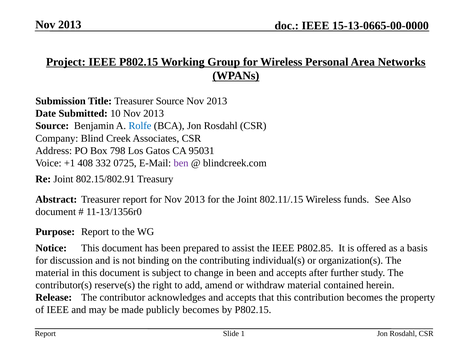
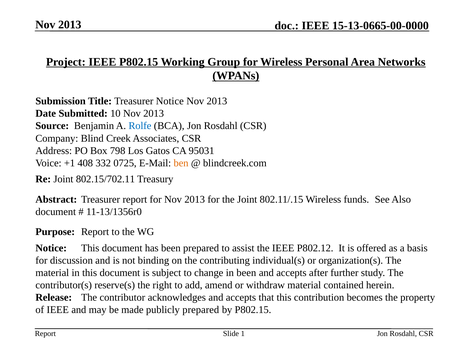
Treasurer Source: Source -> Notice
ben colour: purple -> orange
802.15/802.91: 802.15/802.91 -> 802.15/702.11
P802.85: P802.85 -> P802.12
publicly becomes: becomes -> prepared
